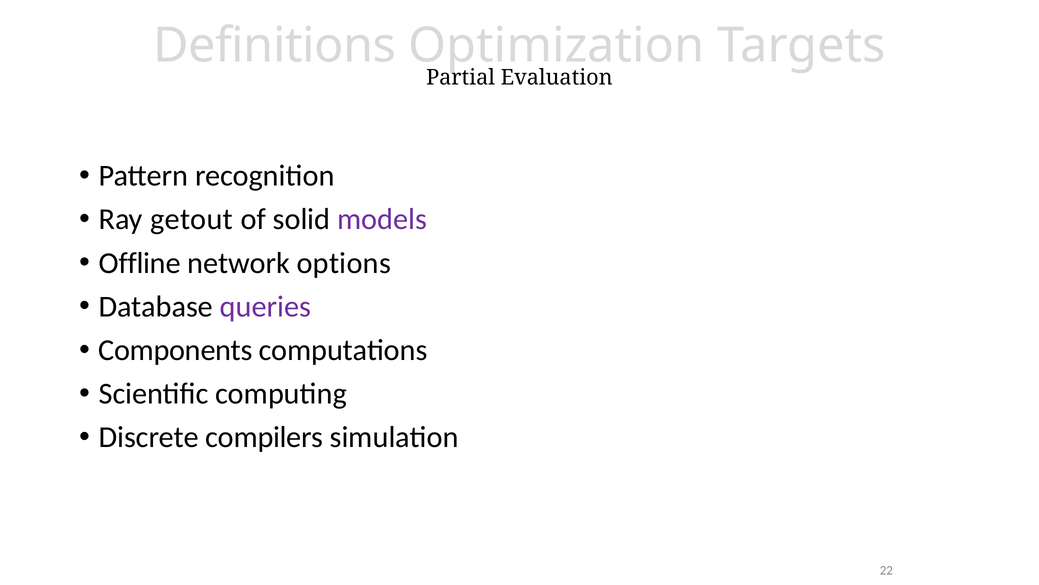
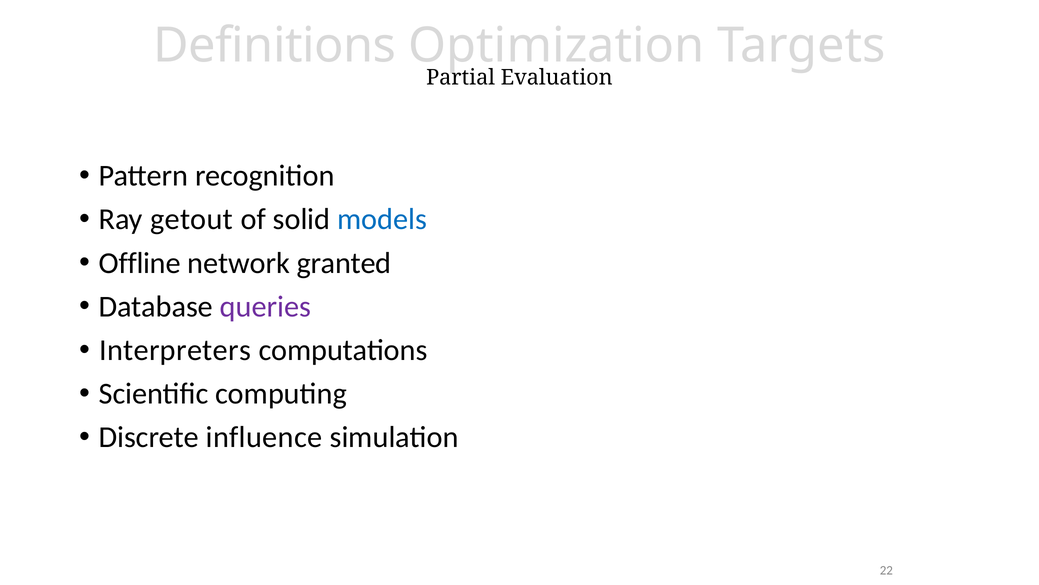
models colour: purple -> blue
options: options -> granted
Components: Components -> Interpreters
compilers: compilers -> influence
